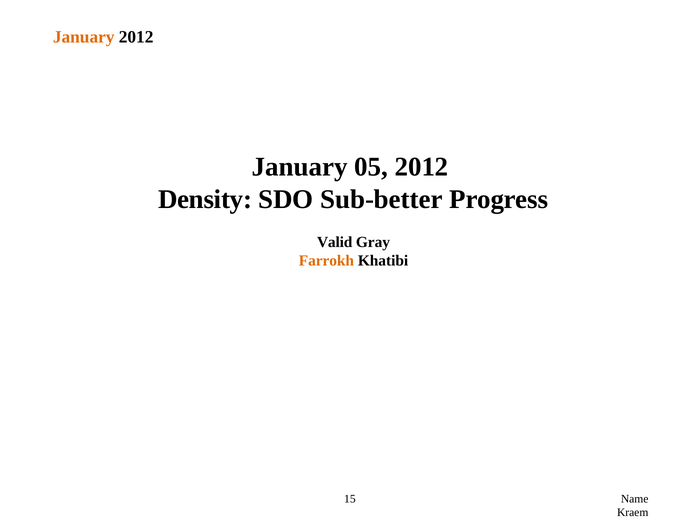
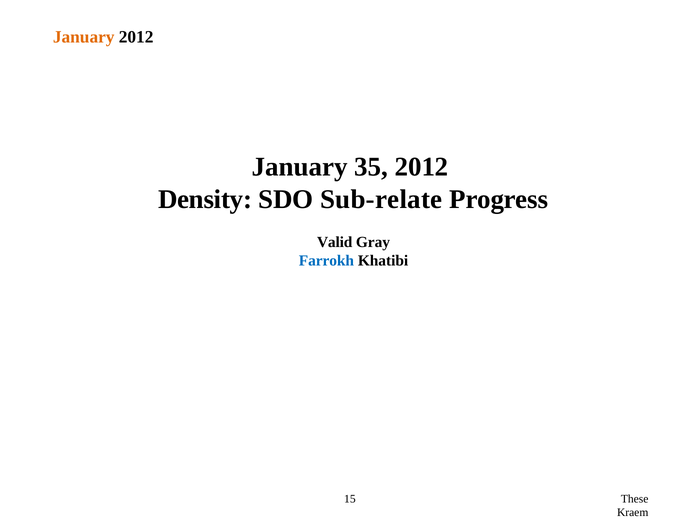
05: 05 -> 35
Sub-better: Sub-better -> Sub-relate
Farrokh colour: orange -> blue
Name: Name -> These
